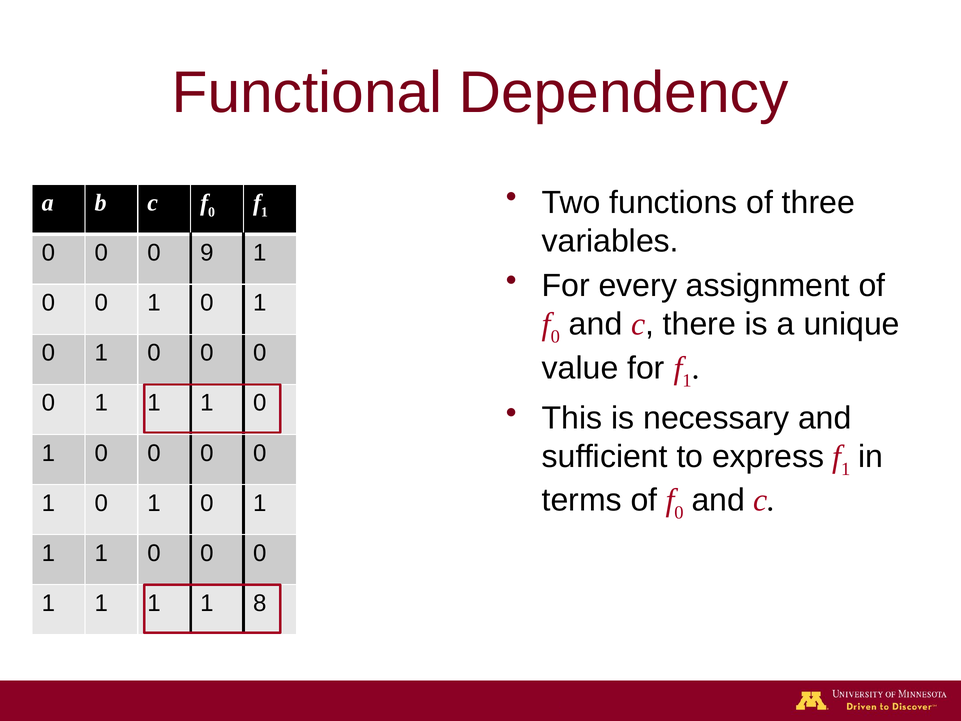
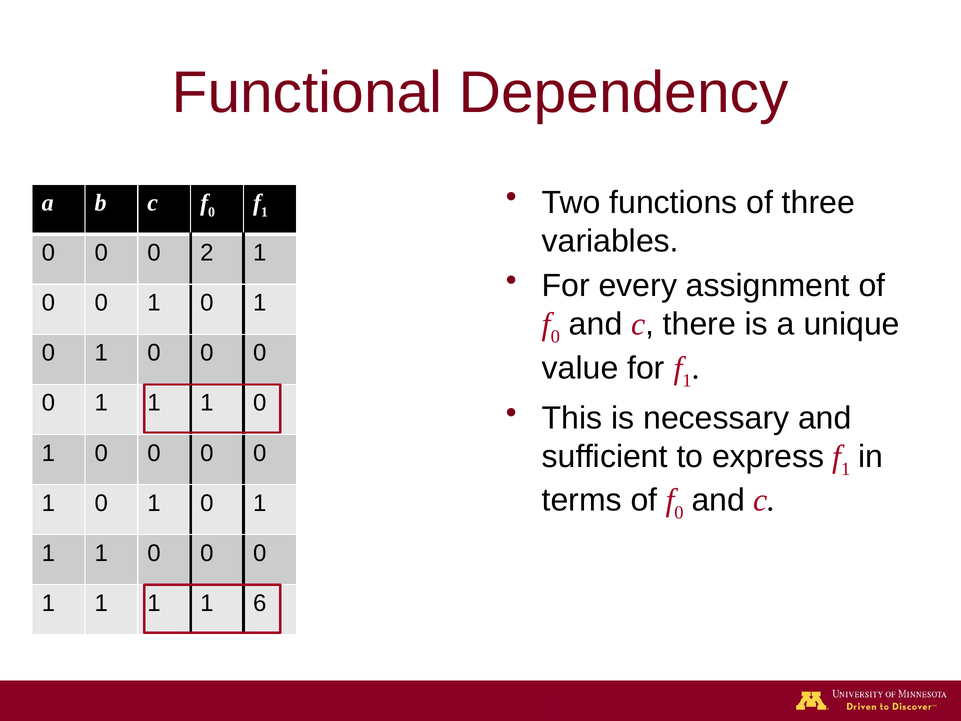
9: 9 -> 2
8: 8 -> 6
